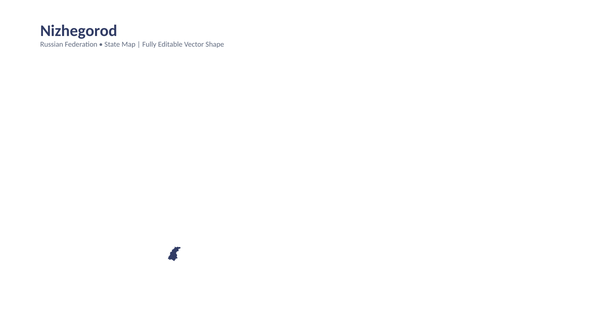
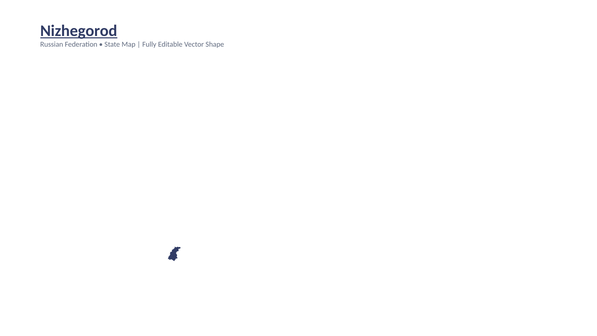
Nizhegorod underline: none -> present
